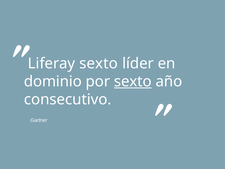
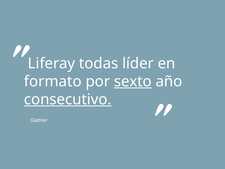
Liferay sexto: sexto -> todas
dominio: dominio -> formato
consecutivo underline: none -> present
